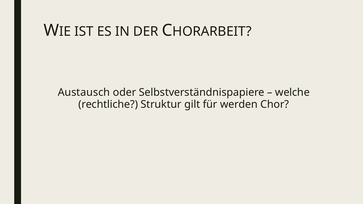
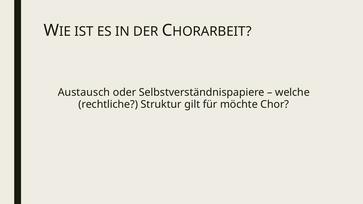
werden: werden -> möchte
